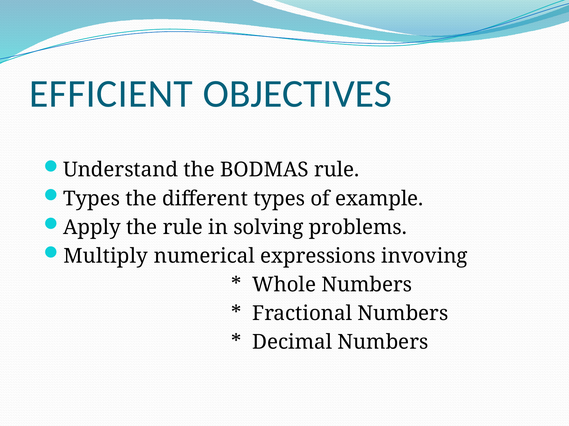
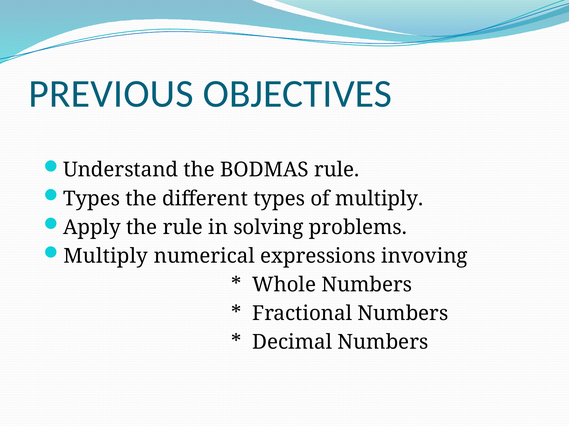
EFFICIENT: EFFICIENT -> PREVIOUS
of example: example -> multiply
